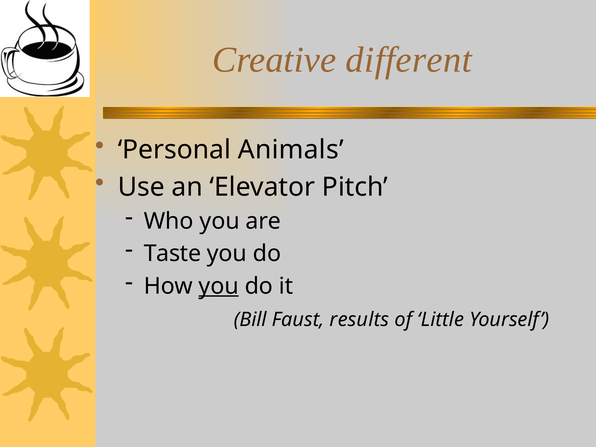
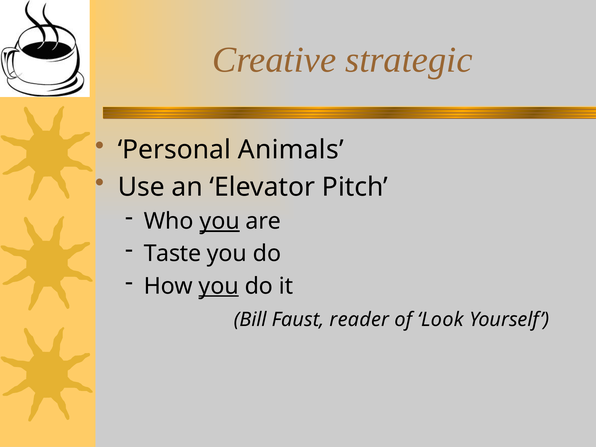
different: different -> strategic
you at (220, 221) underline: none -> present
results: results -> reader
Little: Little -> Look
